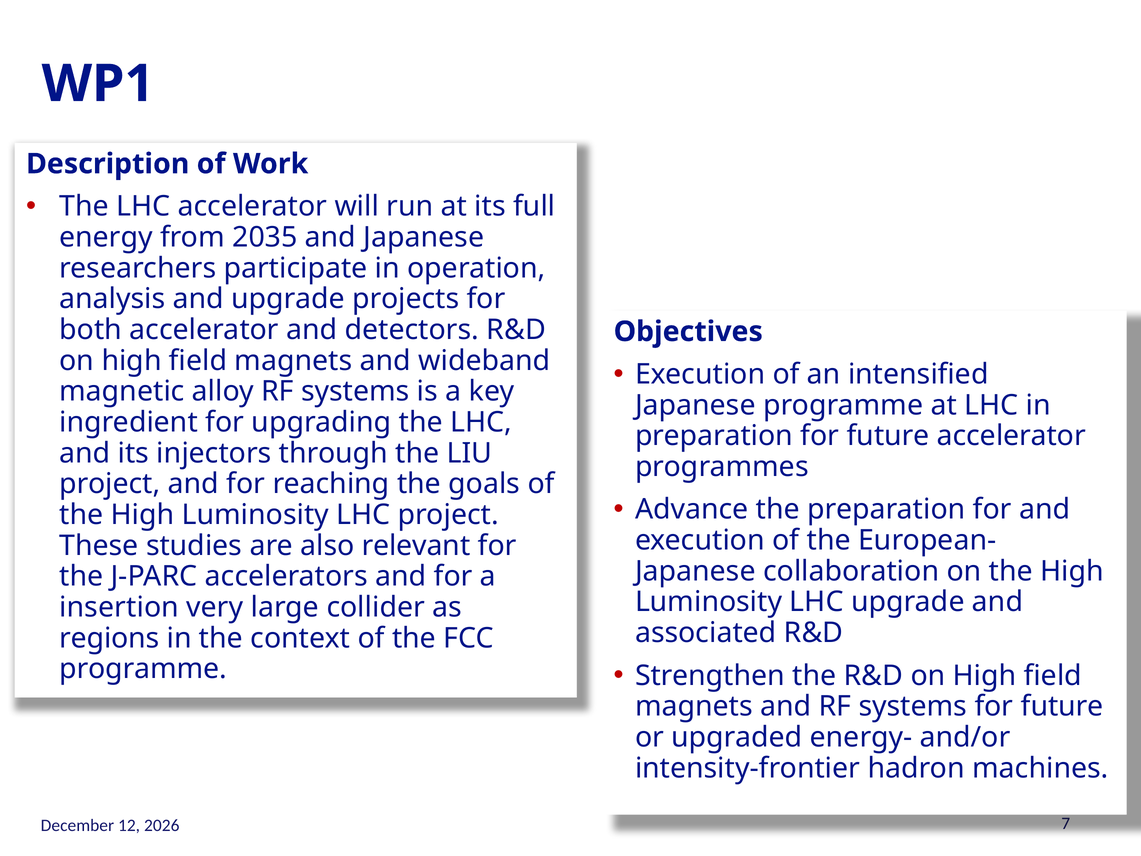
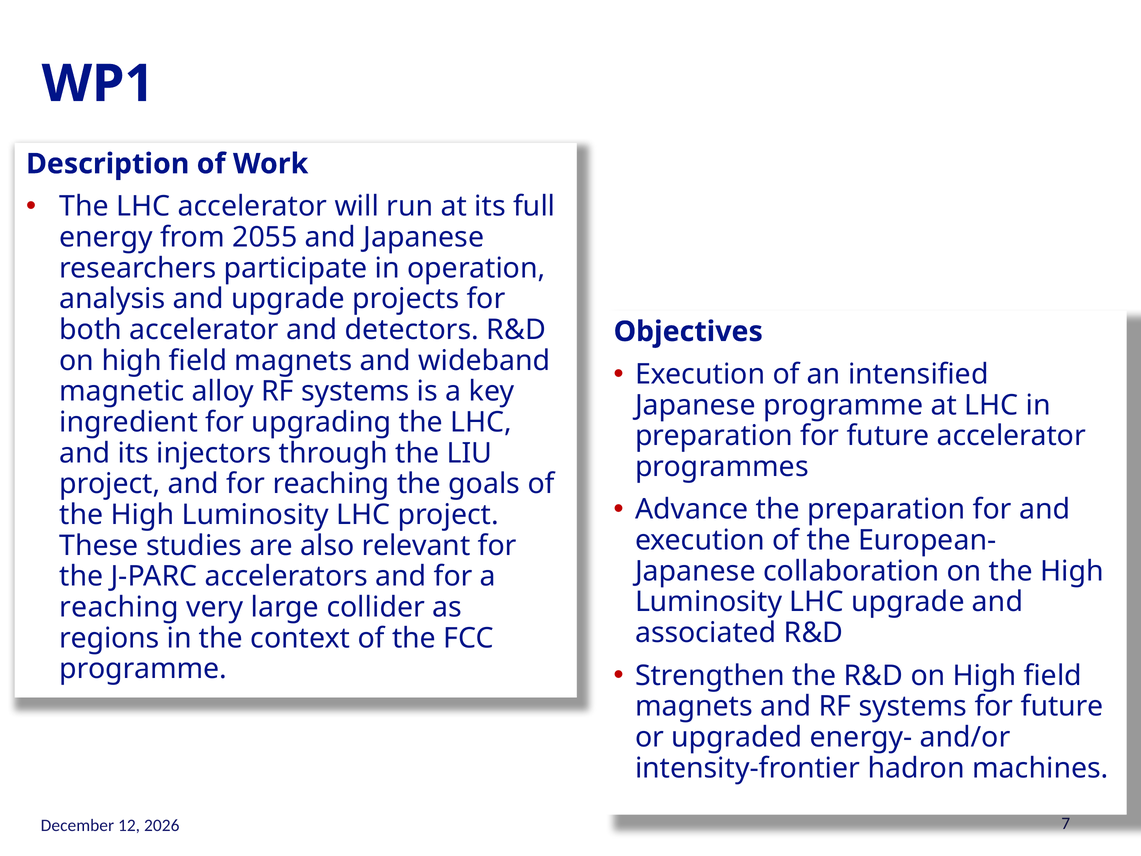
2035: 2035 -> 2055
insertion at (119, 607): insertion -> reaching
